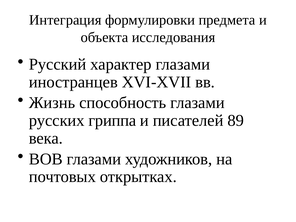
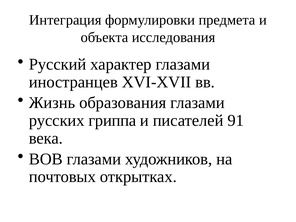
способность: способность -> образования
89: 89 -> 91
